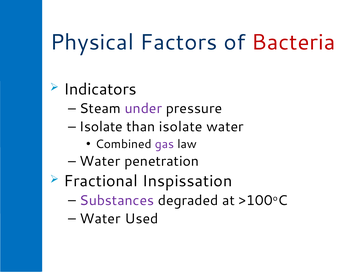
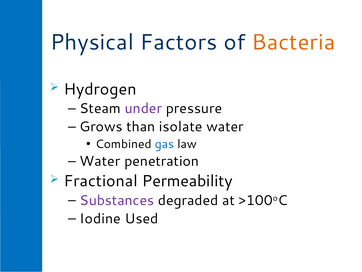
Bacteria colour: red -> orange
Indicators: Indicators -> Hydrogen
Isolate at (101, 127): Isolate -> Grows
gas colour: purple -> blue
Inspissation: Inspissation -> Permeability
Water at (100, 218): Water -> Iodine
